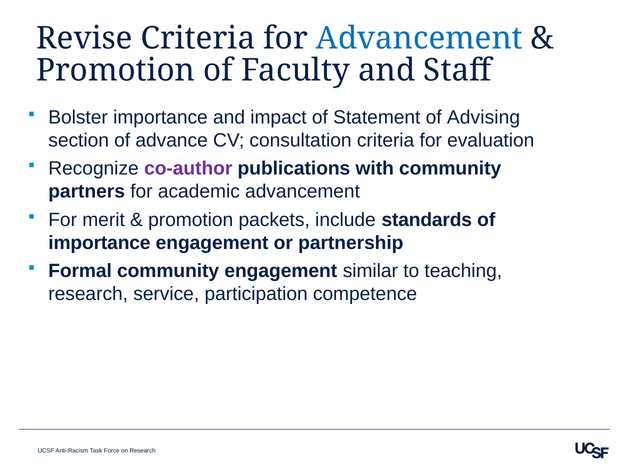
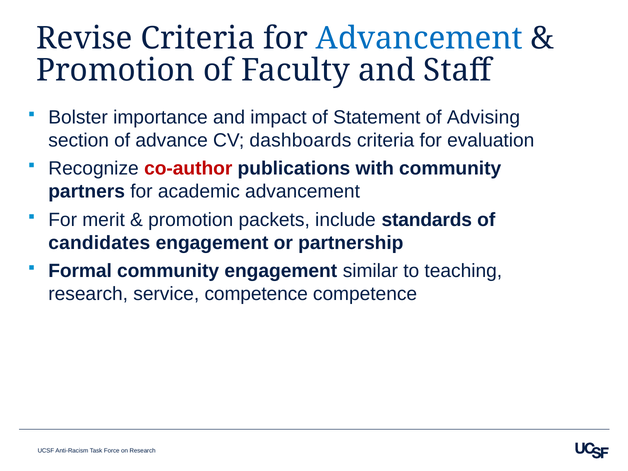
consultation: consultation -> dashboards
co-author colour: purple -> red
importance at (99, 243): importance -> candidates
service participation: participation -> competence
